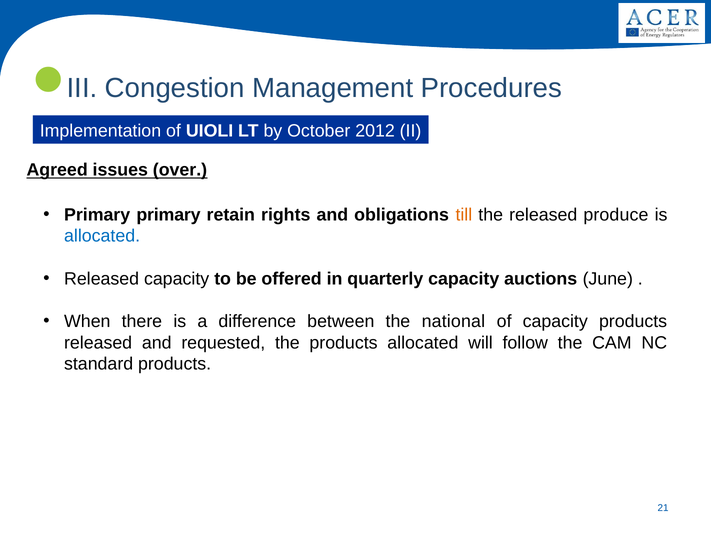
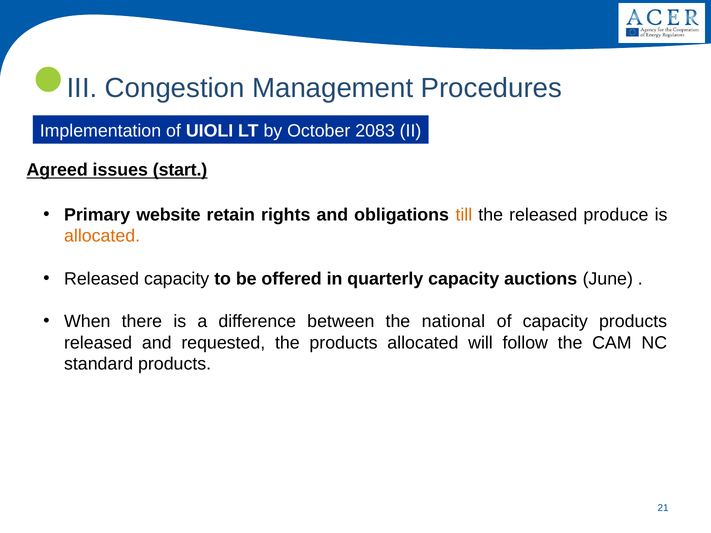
2012: 2012 -> 2083
over: over -> start
Primary primary: primary -> website
allocated at (102, 236) colour: blue -> orange
